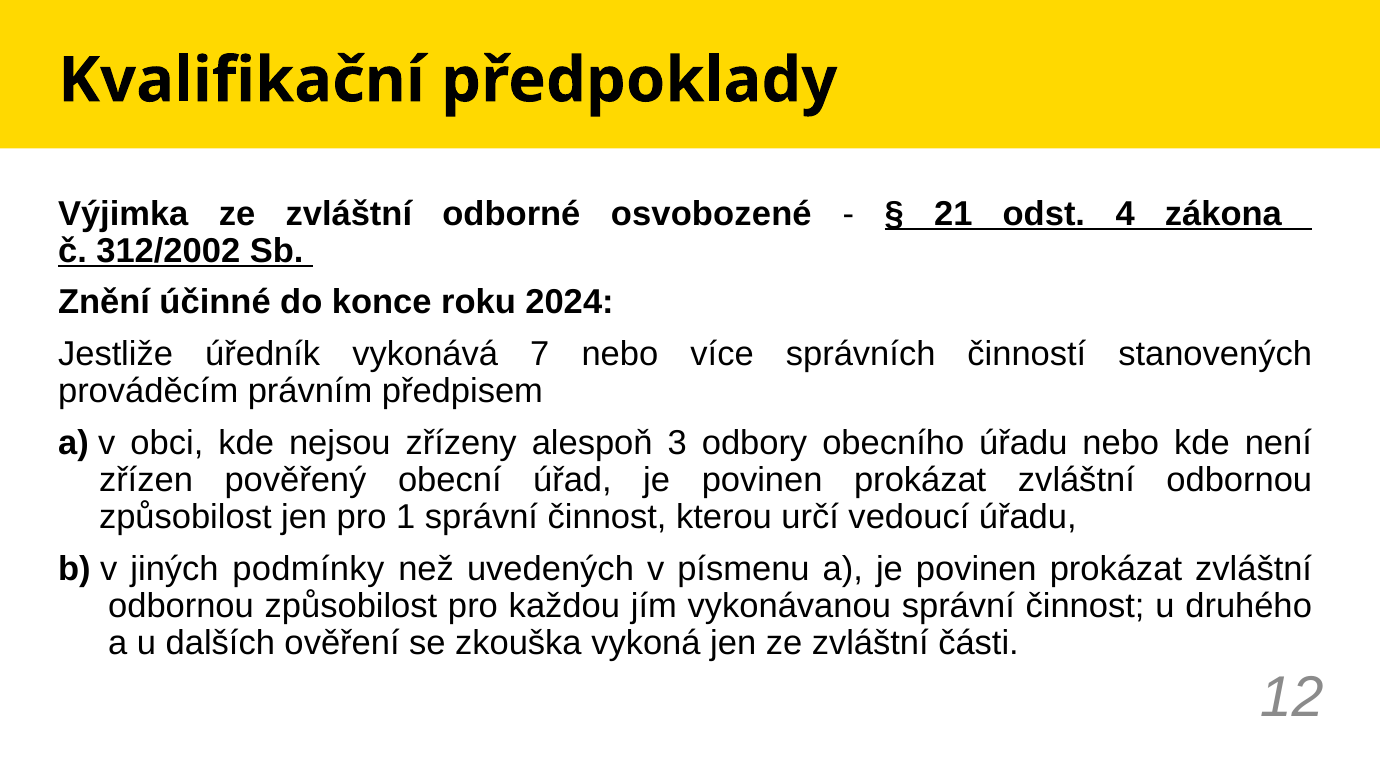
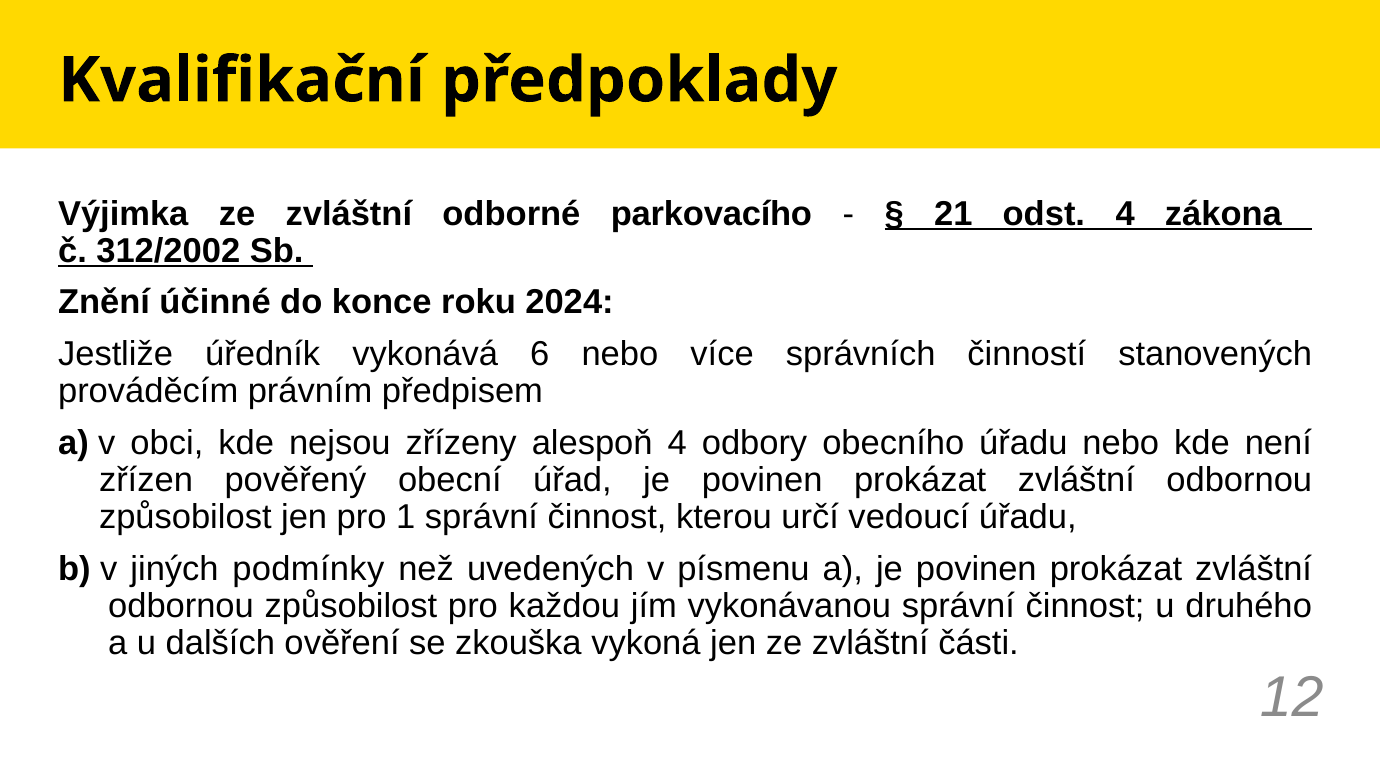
osvobozené: osvobozené -> parkovacího
7: 7 -> 6
alespoň 3: 3 -> 4
